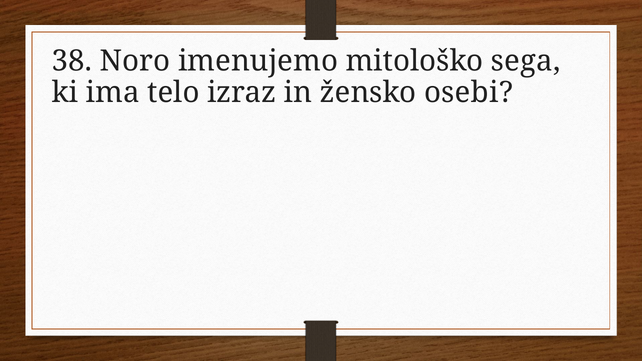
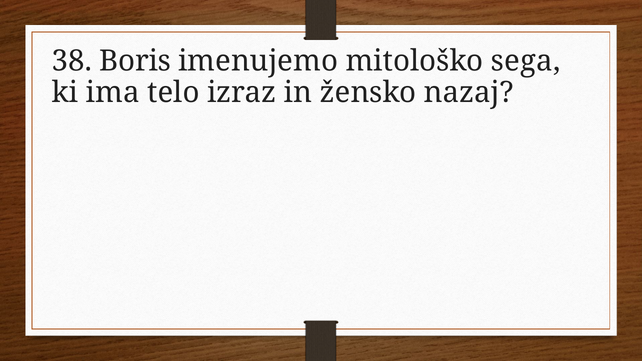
Noro: Noro -> Boris
osebi: osebi -> nazaj
